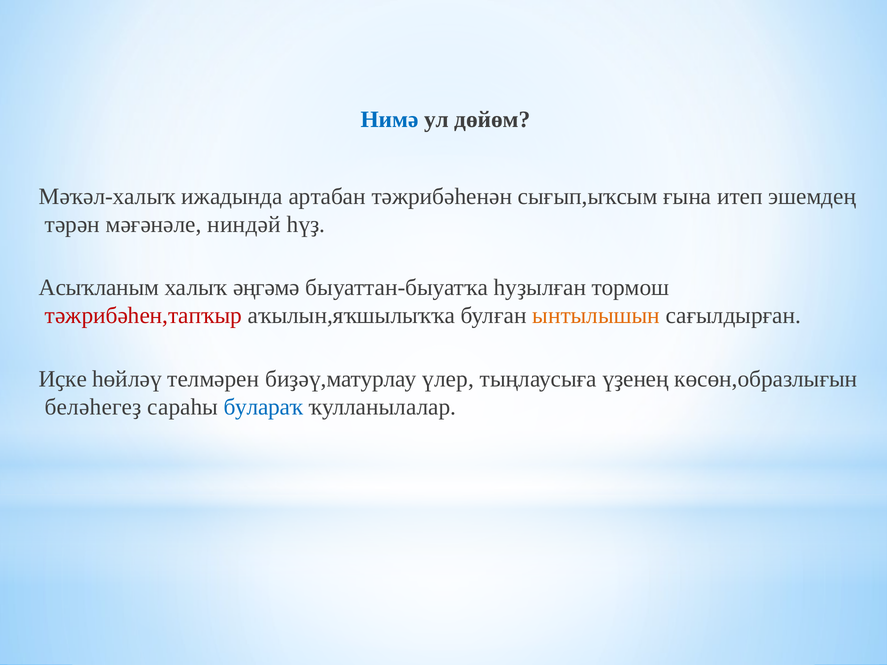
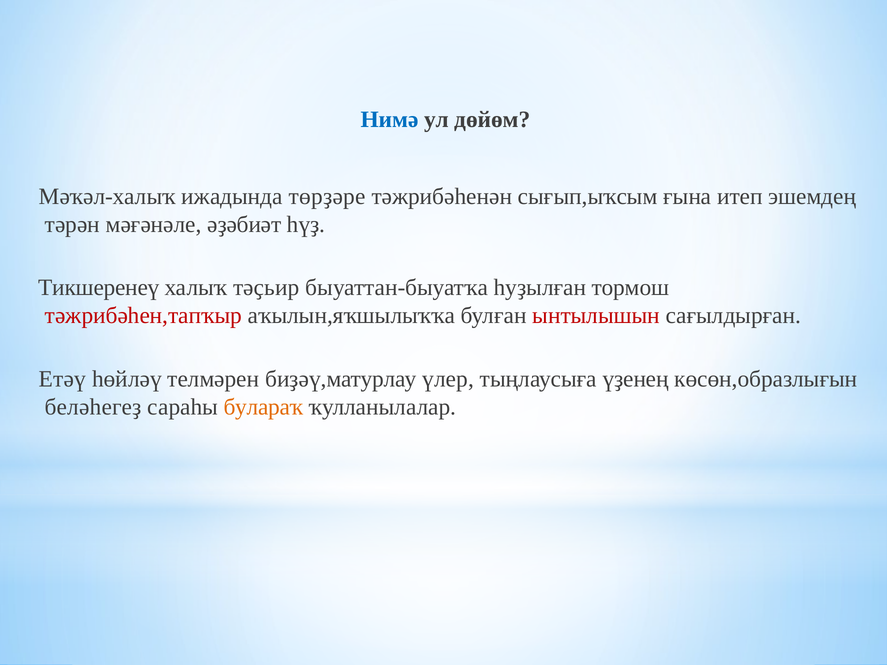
артабан: артабан -> төрҙәре
ниндәй: ниндәй -> әҙәбиәт
Асыҡланым: Асыҡланым -> Тикшеренеү
әңгәмә: әңгәмә -> тәҫьир
ынтылышын colour: orange -> red
Иҫке: Иҫке -> Етәү
булараҡ colour: blue -> orange
